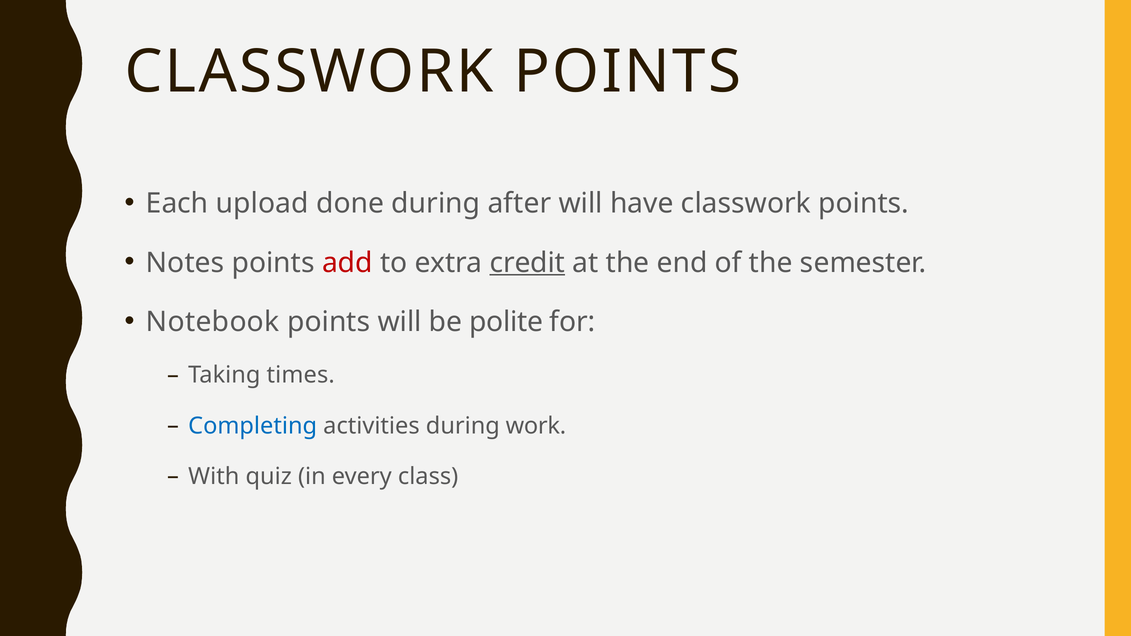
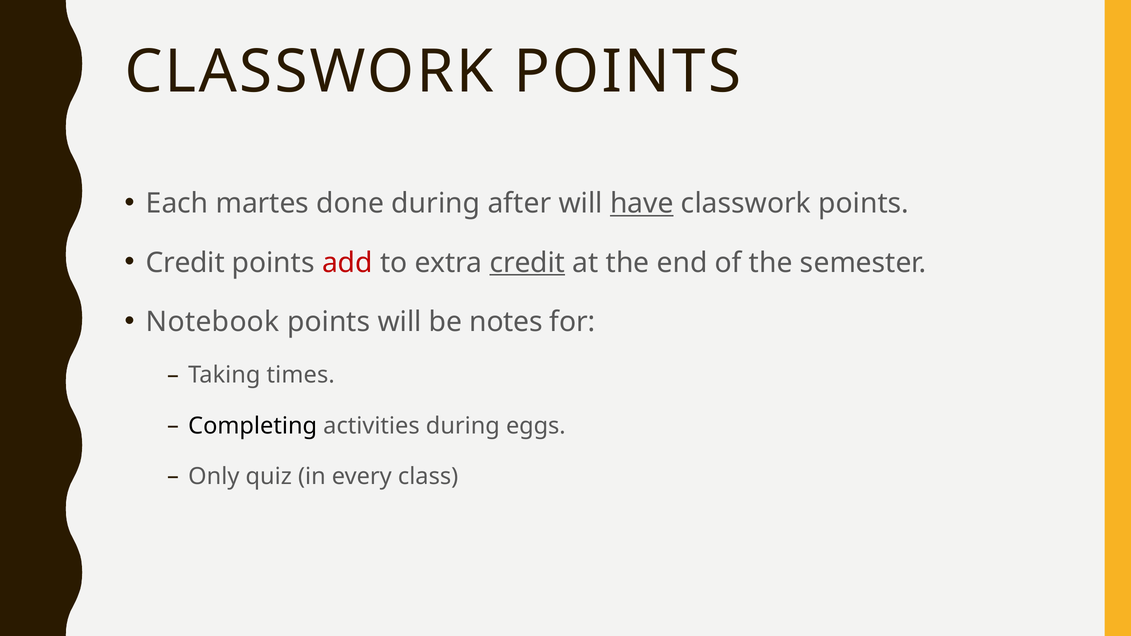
upload: upload -> martes
have underline: none -> present
Notes at (185, 263): Notes -> Credit
polite: polite -> notes
Completing colour: blue -> black
work: work -> eggs
With: With -> Only
